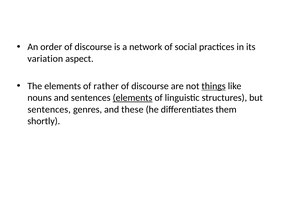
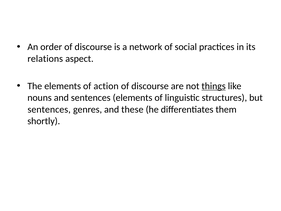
variation: variation -> relations
rather: rather -> action
elements at (133, 98) underline: present -> none
